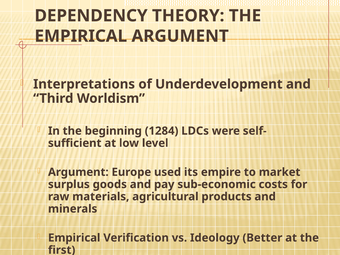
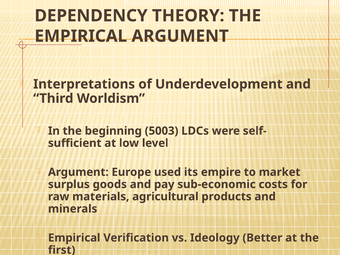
1284: 1284 -> 5003
